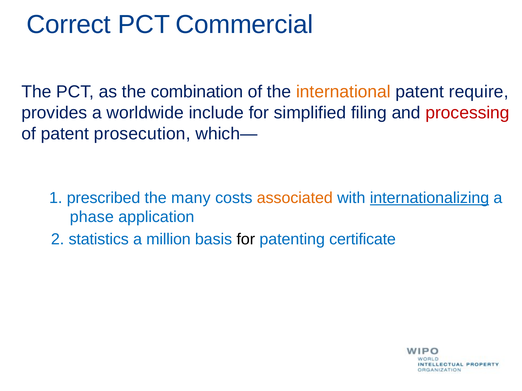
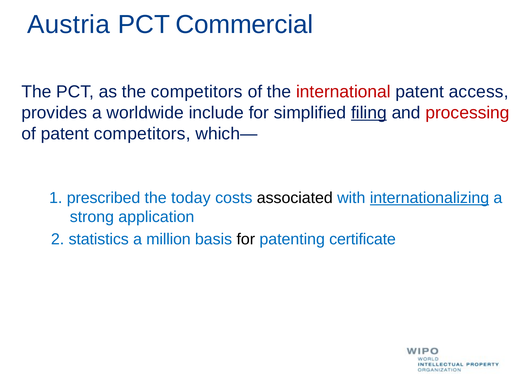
Correct: Correct -> Austria
the combination: combination -> competitors
international colour: orange -> red
require: require -> access
filing underline: none -> present
patent prosecution: prosecution -> competitors
many: many -> today
associated colour: orange -> black
phase: phase -> strong
